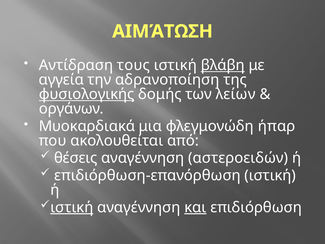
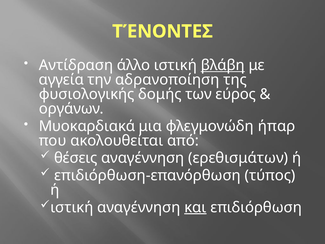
ΑΙΜΆΤΩΣΗ: ΑΙΜΆΤΩΣΗ -> ΤΈΝΟΝΤΕΣ
τους: τους -> άλλο
φυσιολογικής underline: present -> none
λείων: λείων -> εύρος
αστεροειδών: αστεροειδών -> ερεθισμάτων
επιδιόρθωση-επανόρθωση ιστική: ιστική -> τύπος
ιστική at (72, 207) underline: present -> none
